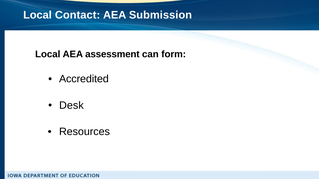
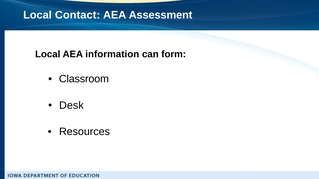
Submission: Submission -> Assessment
assessment: assessment -> information
Accredited: Accredited -> Classroom
